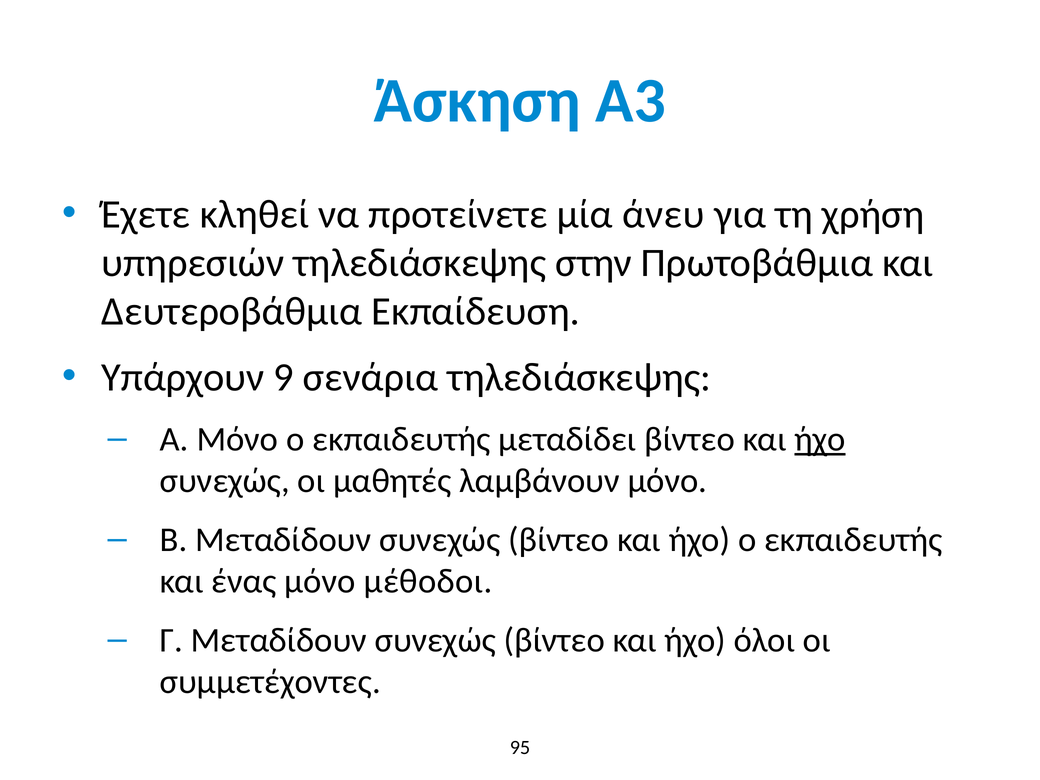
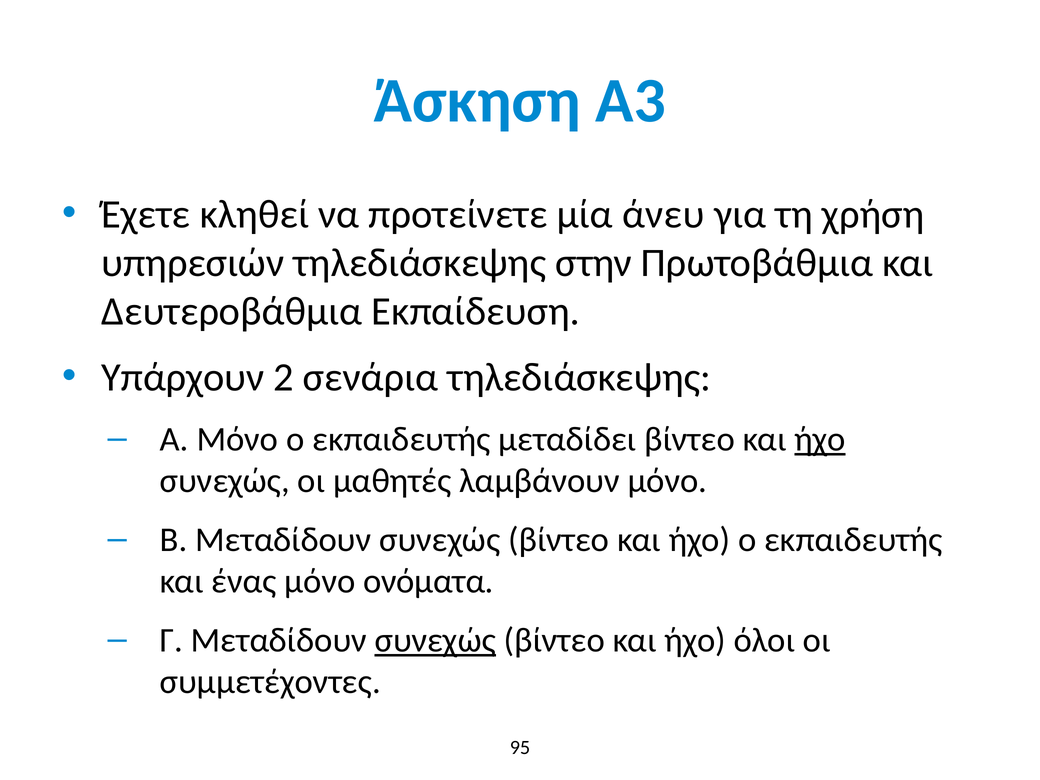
9: 9 -> 2
μέθοδοι: μέθοδοι -> ονόματα
συνεχώς at (435, 640) underline: none -> present
